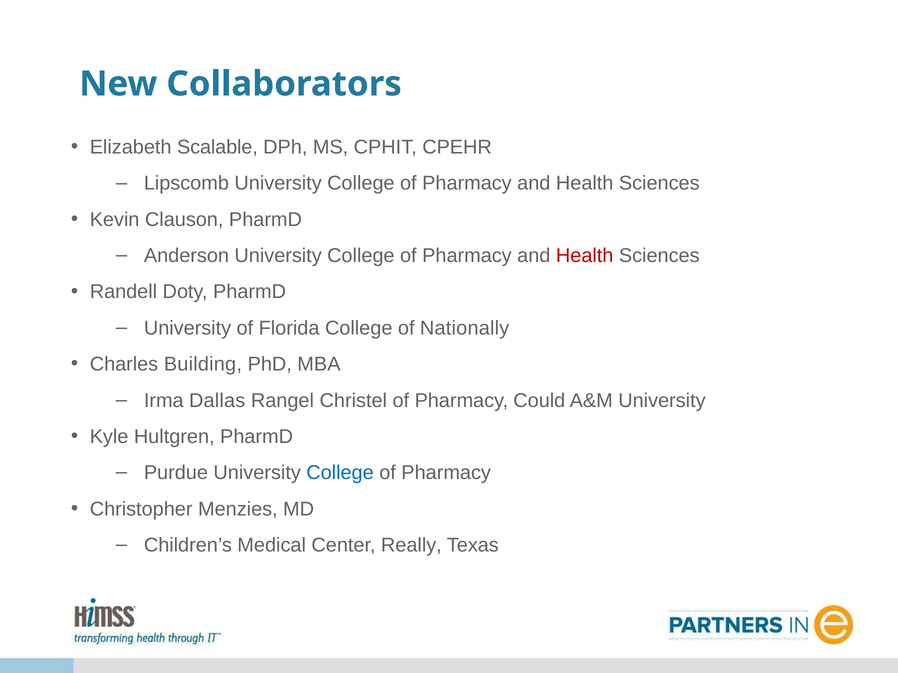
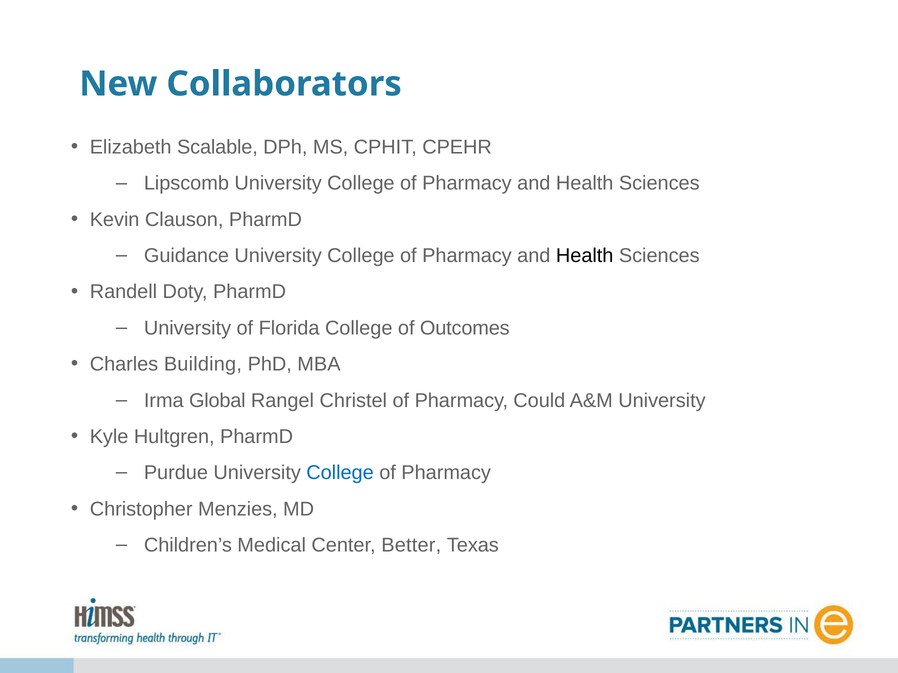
Anderson: Anderson -> Guidance
Health at (585, 256) colour: red -> black
Nationally: Nationally -> Outcomes
Dallas: Dallas -> Global
Really: Really -> Better
